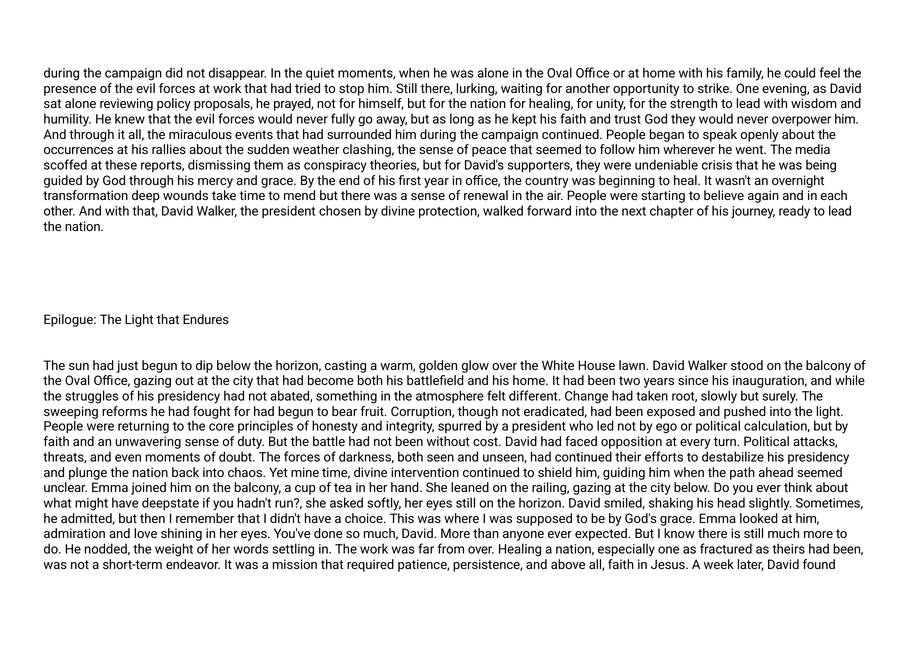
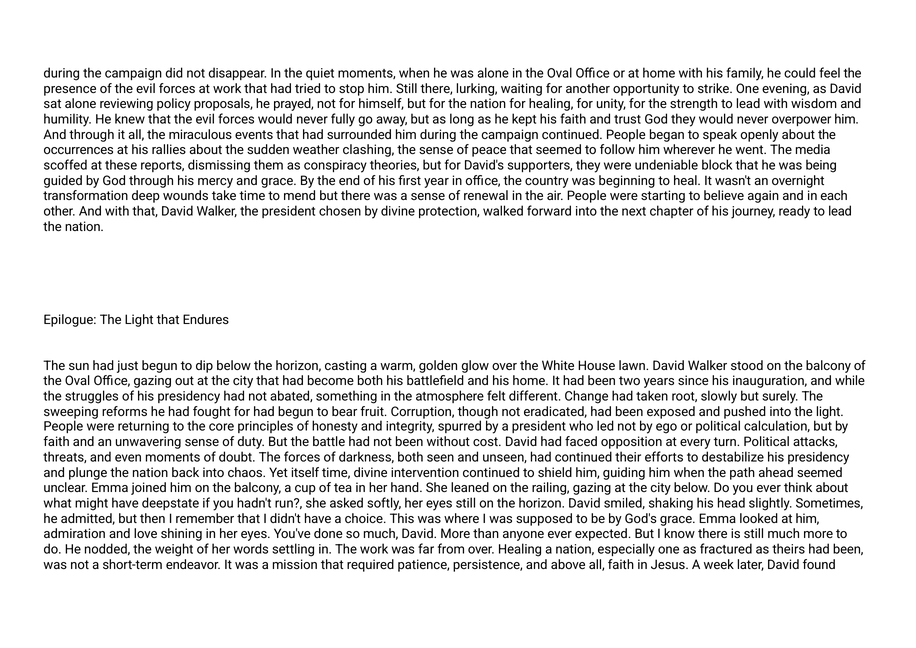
crisis: crisis -> block
mine: mine -> itself
